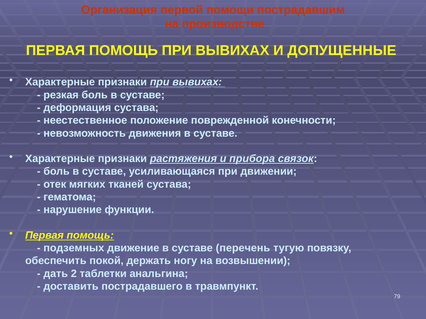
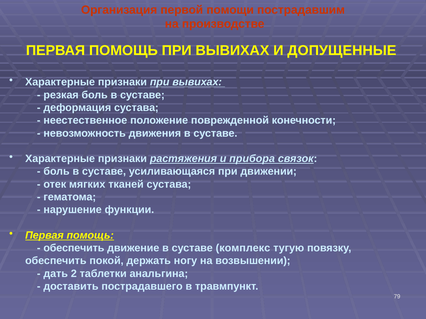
подземных at (74, 248): подземных -> обеспечить
перечень: перечень -> комплекс
